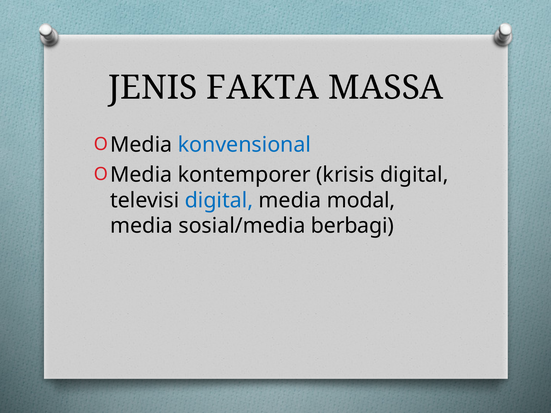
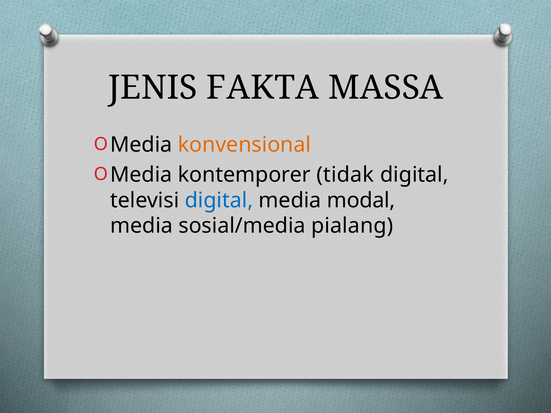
konvensional colour: blue -> orange
krisis: krisis -> tidak
berbagi: berbagi -> pialang
